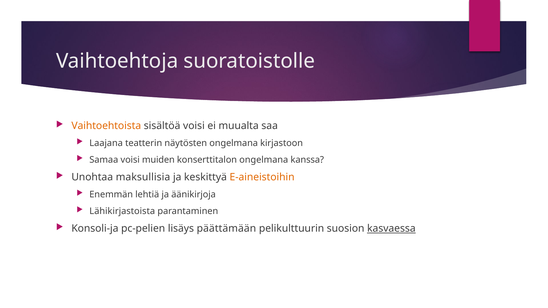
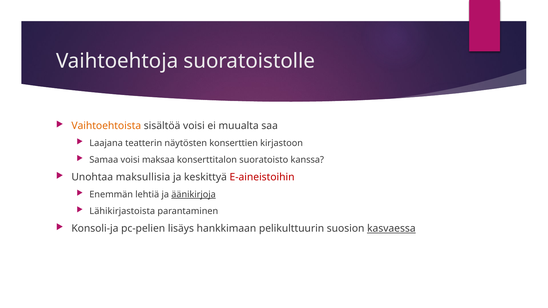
näytösten ongelmana: ongelmana -> konserttien
muiden: muiden -> maksaa
konserttitalon ongelmana: ongelmana -> suoratoisto
E-aineistoihin colour: orange -> red
äänikirjoja underline: none -> present
päättämään: päättämään -> hankkimaan
